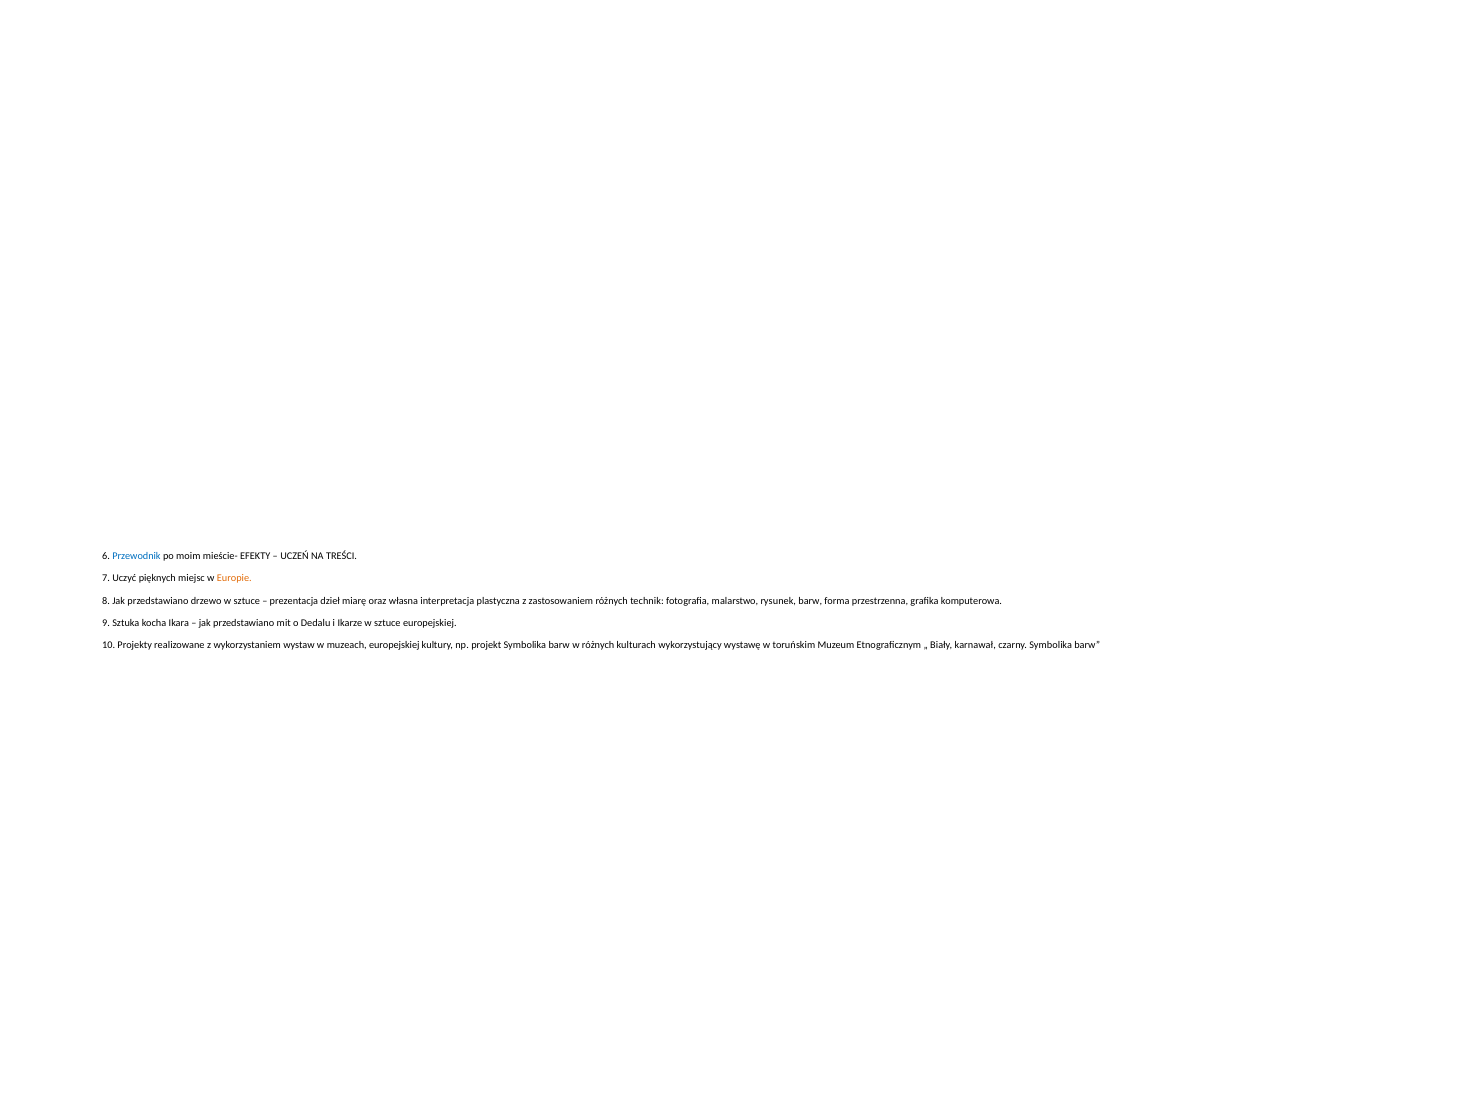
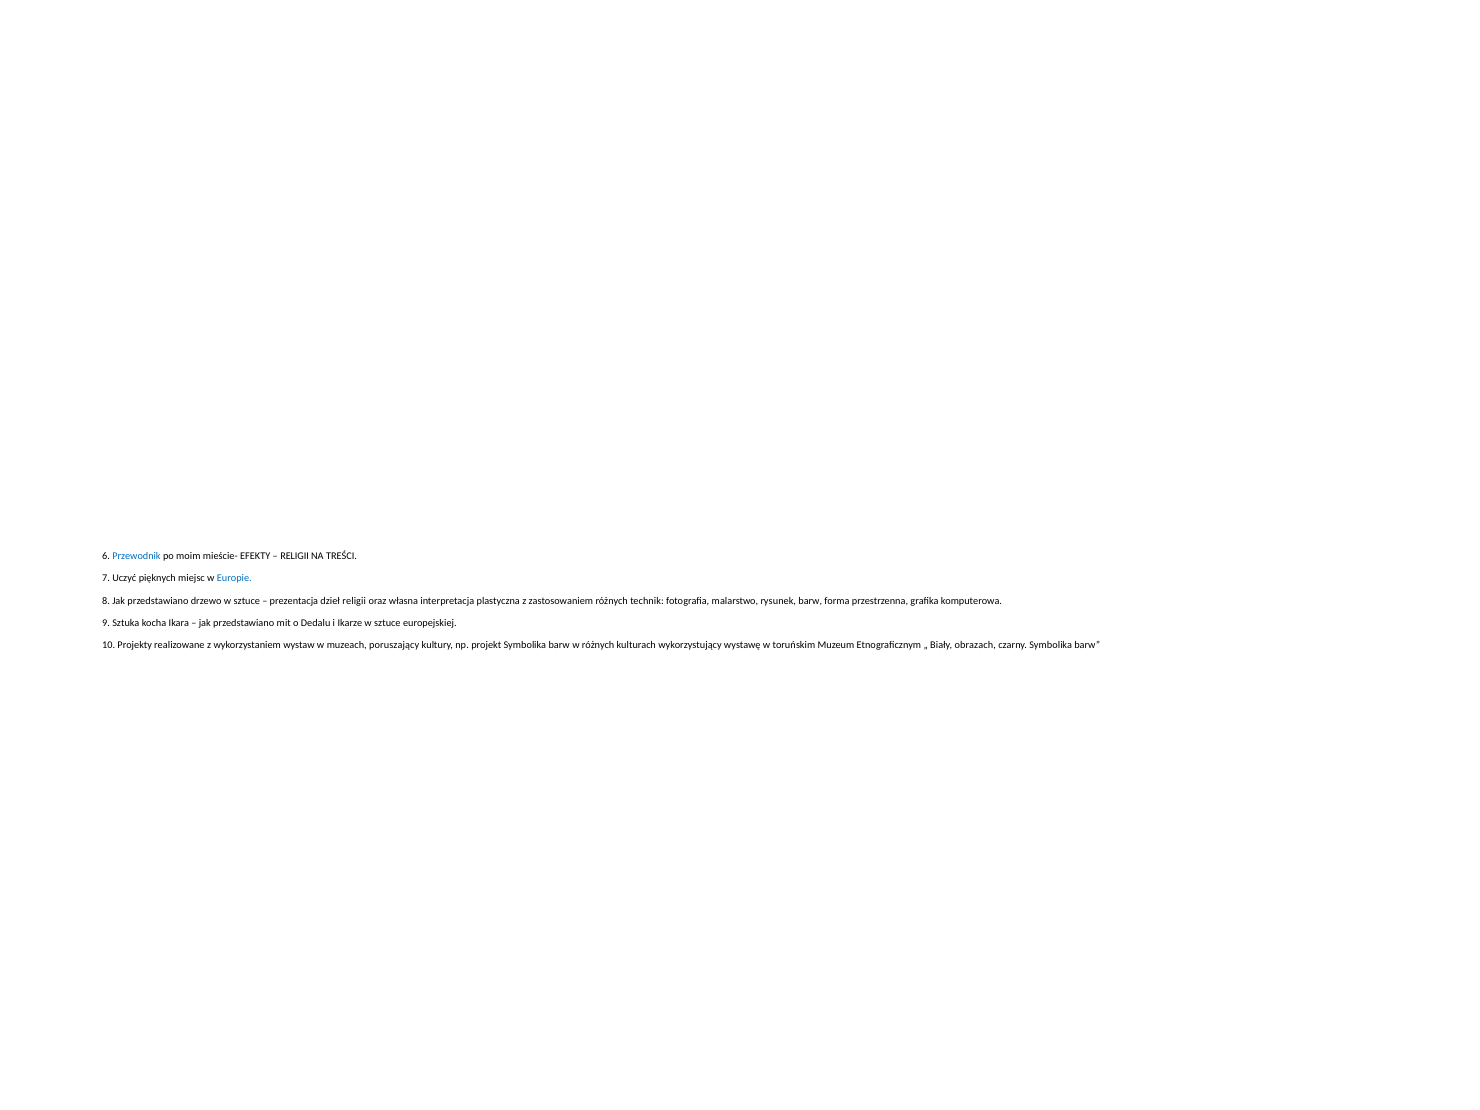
UCZEŃ at (295, 556): UCZEŃ -> RELIGII
Europie colour: orange -> blue
dzieł miarę: miarę -> religii
muzeach europejskiej: europejskiej -> poruszający
karnawał: karnawał -> obrazach
